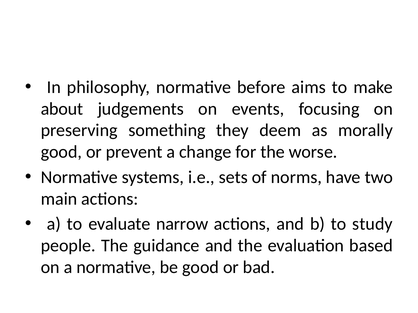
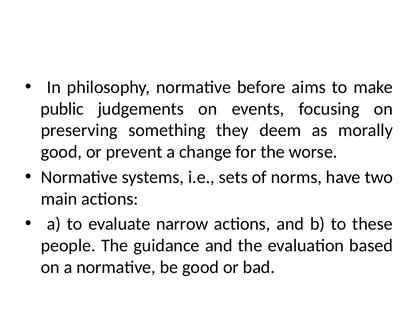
about: about -> public
study: study -> these
